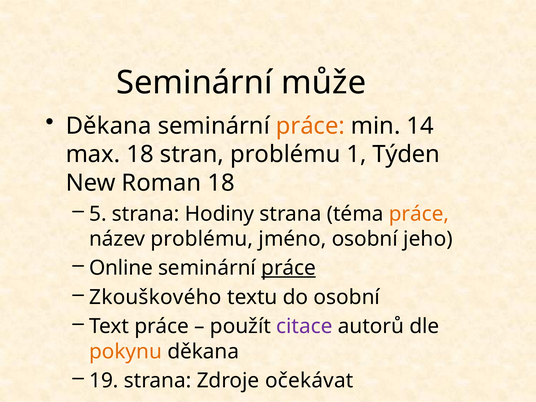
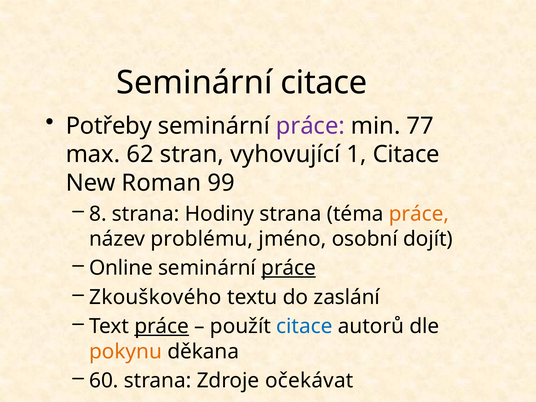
Seminární může: může -> citace
Děkana at (109, 126): Děkana -> Potřeby
práce at (310, 126) colour: orange -> purple
14: 14 -> 77
max 18: 18 -> 62
stran problému: problému -> vyhovující
1 Týden: Týden -> Citace
Roman 18: 18 -> 99
5: 5 -> 8
jeho: jeho -> dojít
do osobní: osobní -> zaslání
práce at (162, 326) underline: none -> present
citace at (304, 326) colour: purple -> blue
19: 19 -> 60
